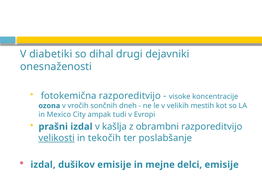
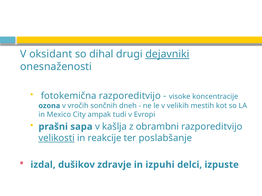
diabetiki: diabetiki -> oksidant
dejavniki underline: none -> present
prašni izdal: izdal -> sapa
tekočih: tekočih -> reakcije
dušikov emisije: emisije -> zdravje
mejne: mejne -> izpuhi
delci emisije: emisije -> izpuste
